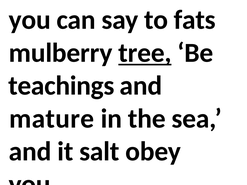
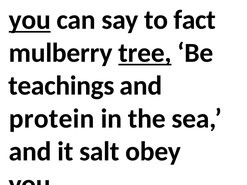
you at (30, 20) underline: none -> present
fats: fats -> fact
mature: mature -> protein
